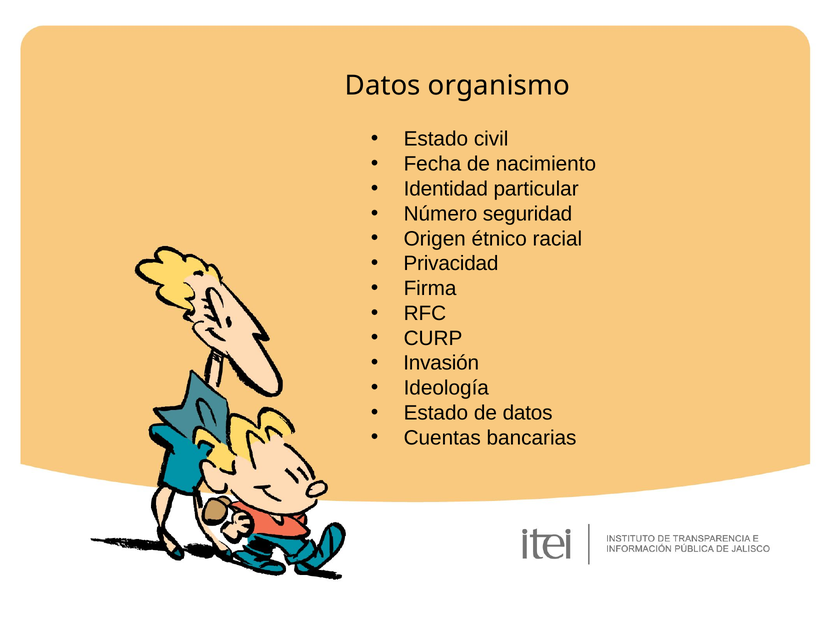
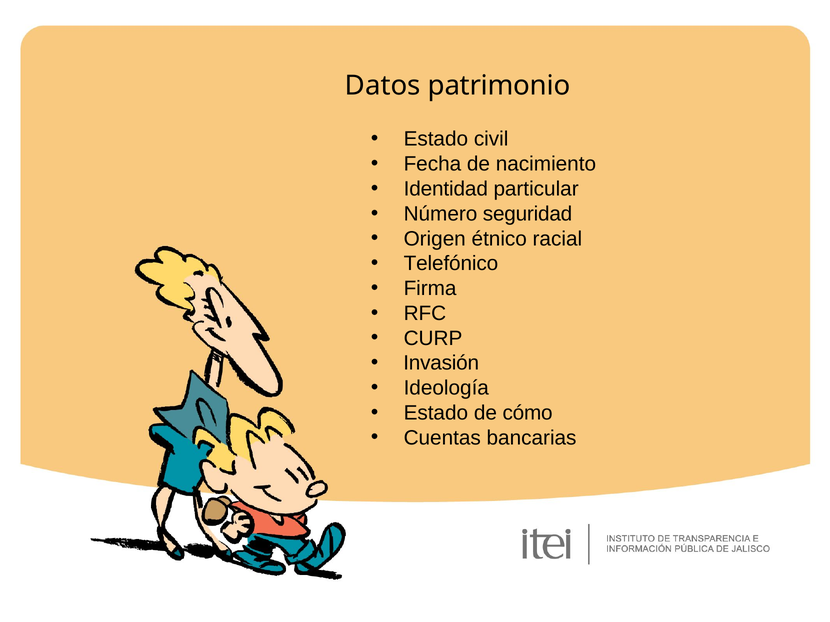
organismo: organismo -> patrimonio
Privacidad: Privacidad -> Telefónico
de datos: datos -> cómo
